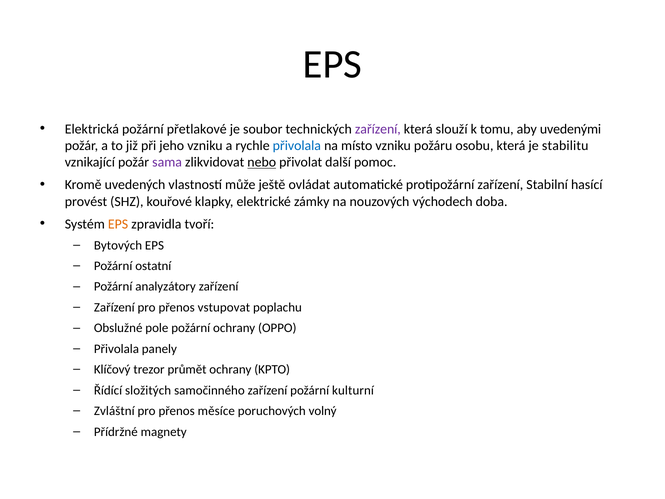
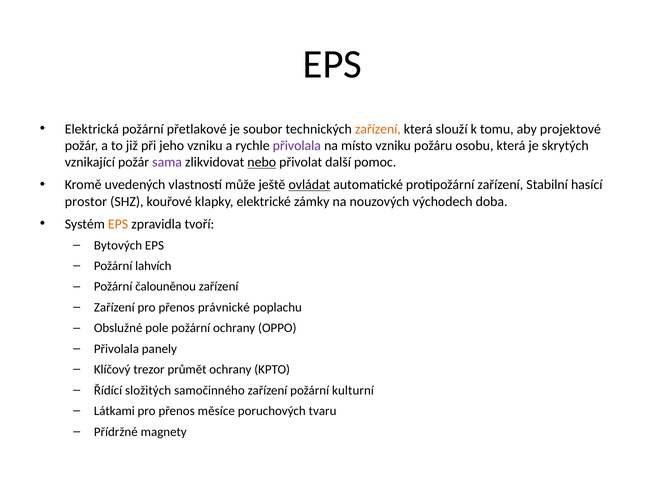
zařízení at (378, 129) colour: purple -> orange
uvedenými: uvedenými -> projektové
přivolala at (297, 146) colour: blue -> purple
stabilitu: stabilitu -> skrytých
ovládat underline: none -> present
provést: provést -> prostor
ostatní: ostatní -> lahvích
analyzátory: analyzátory -> čalouněnou
vstupovat: vstupovat -> právnické
Zvláštní: Zvláštní -> Látkami
volný: volný -> tvaru
